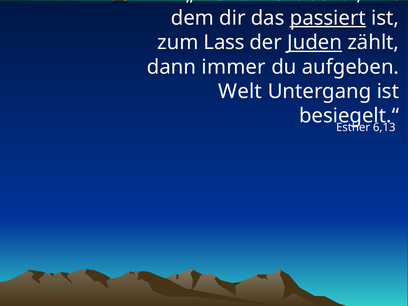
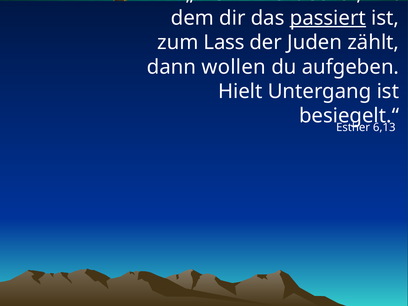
Juden underline: present -> none
immer: immer -> wollen
Welt: Welt -> Hielt
